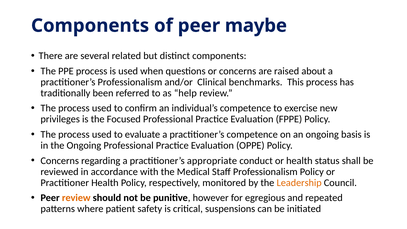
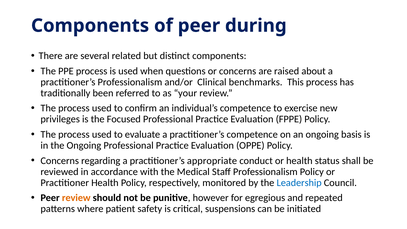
maybe: maybe -> during
help: help -> your
Leadership colour: orange -> blue
